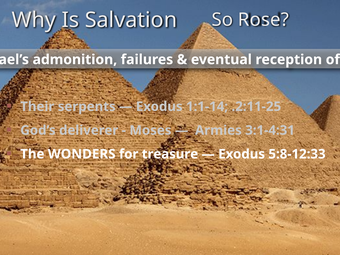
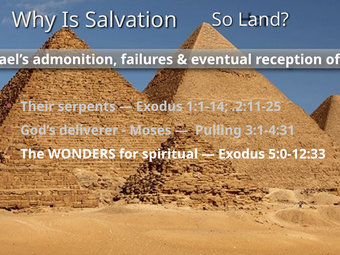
Rose: Rose -> Land
Armies: Armies -> Pulling
treasure: treasure -> spiritual
5:8-12:33: 5:8-12:33 -> 5:0-12:33
